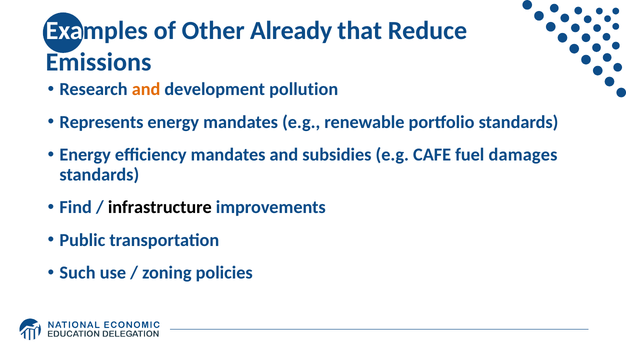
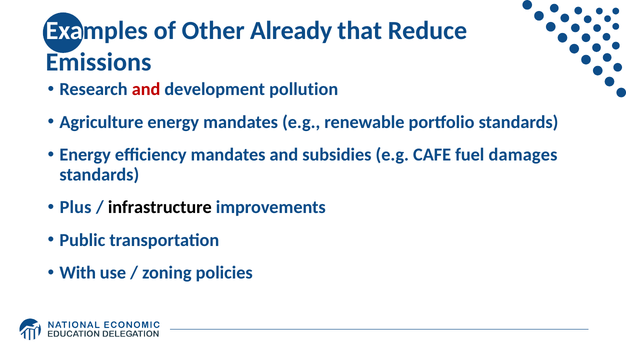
and at (146, 89) colour: orange -> red
Represents: Represents -> Agriculture
Find: Find -> Plus
Such: Such -> With
